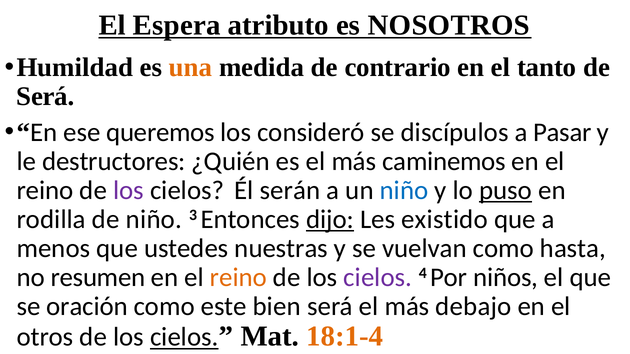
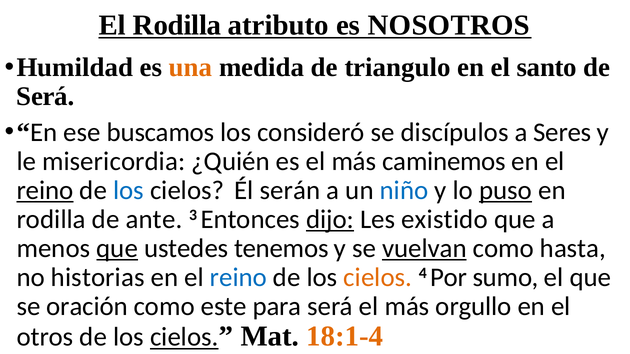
El Espera: Espera -> Rodilla
contrario: contrario -> triangulo
tanto: tanto -> santo
queremos: queremos -> buscamos
Pasar: Pasar -> Seres
destructores: destructores -> misericordia
reino at (45, 190) underline: none -> present
los at (128, 190) colour: purple -> blue
de niño: niño -> ante
que at (117, 249) underline: none -> present
nuestras: nuestras -> tenemos
vuelvan underline: none -> present
resumen: resumen -> historias
reino at (238, 278) colour: orange -> blue
cielos at (378, 278) colour: purple -> orange
niños: niños -> sumo
bien: bien -> para
debajo: debajo -> orgullo
